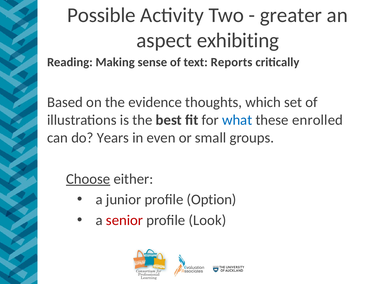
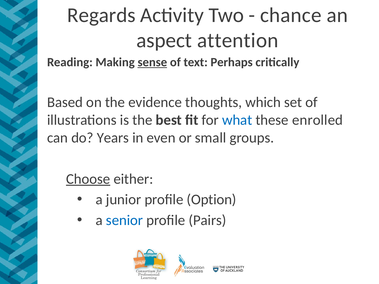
Possible: Possible -> Regards
greater: greater -> chance
exhibiting: exhibiting -> attention
sense underline: none -> present
Reports: Reports -> Perhaps
senior colour: red -> blue
Look: Look -> Pairs
